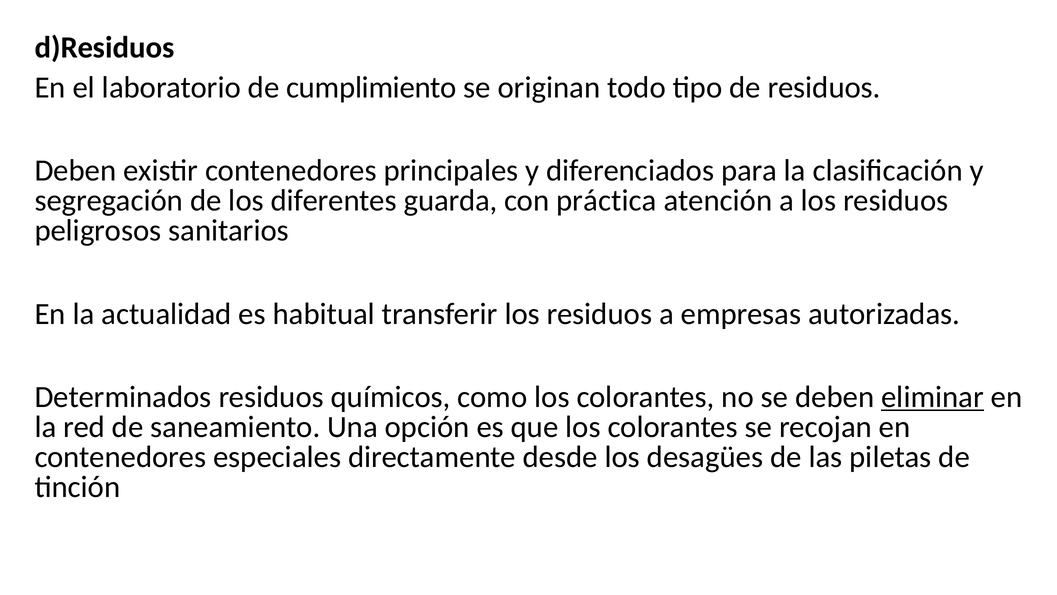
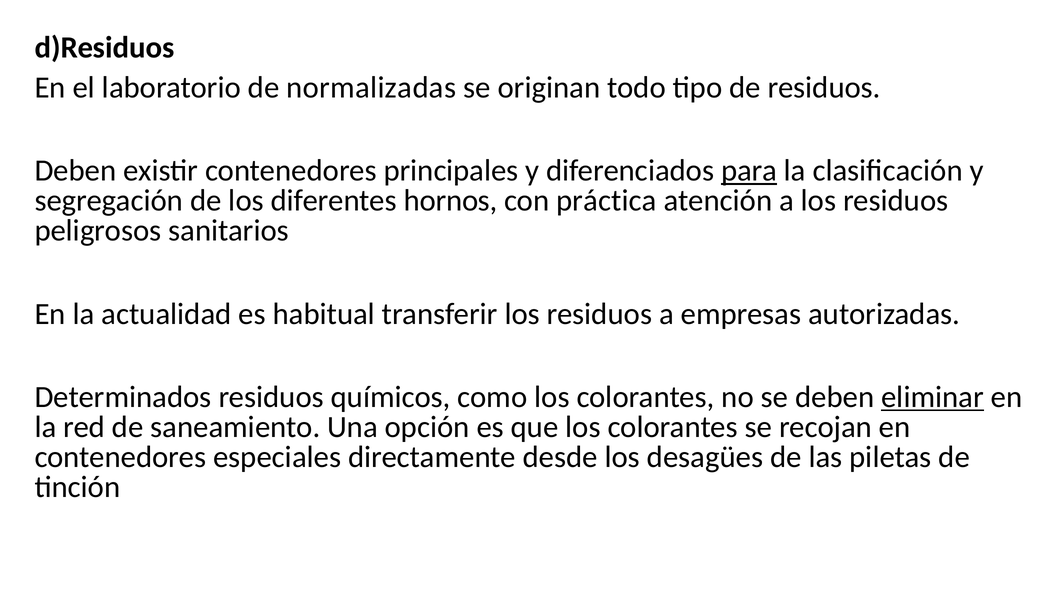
cumplimiento: cumplimiento -> normalizadas
para underline: none -> present
guarda: guarda -> hornos
